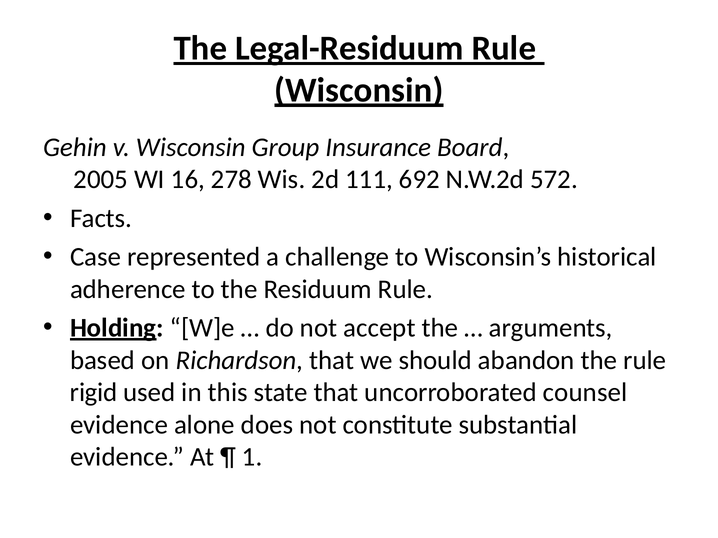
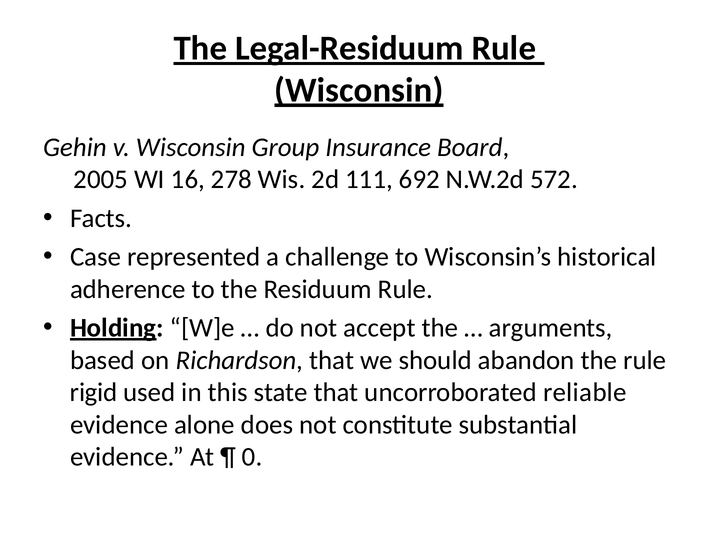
counsel: counsel -> reliable
1: 1 -> 0
